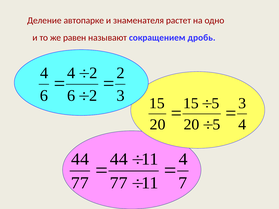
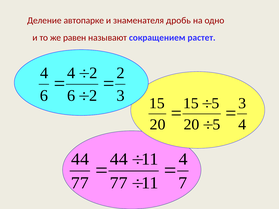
растет: растет -> дробь
дробь: дробь -> растет
